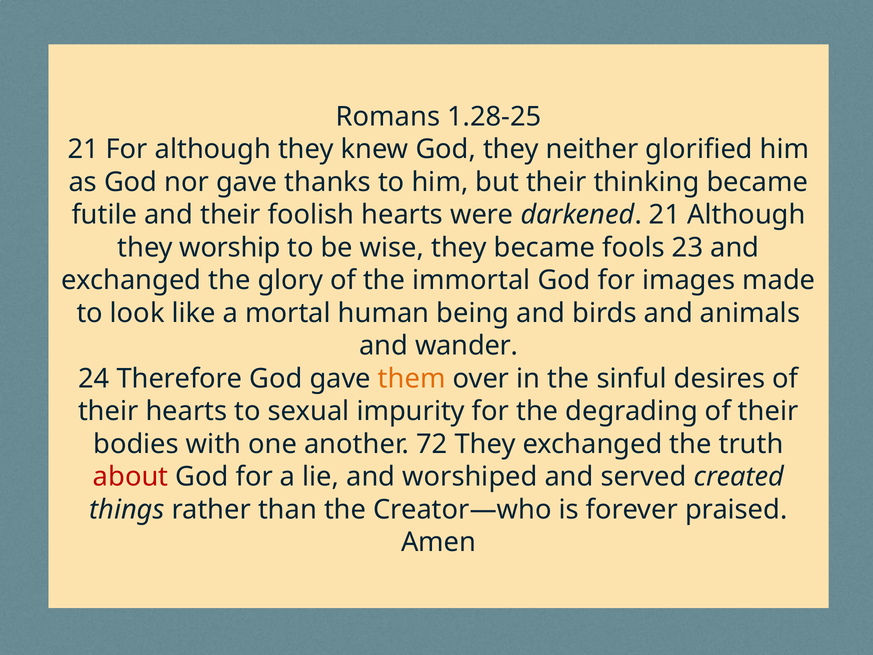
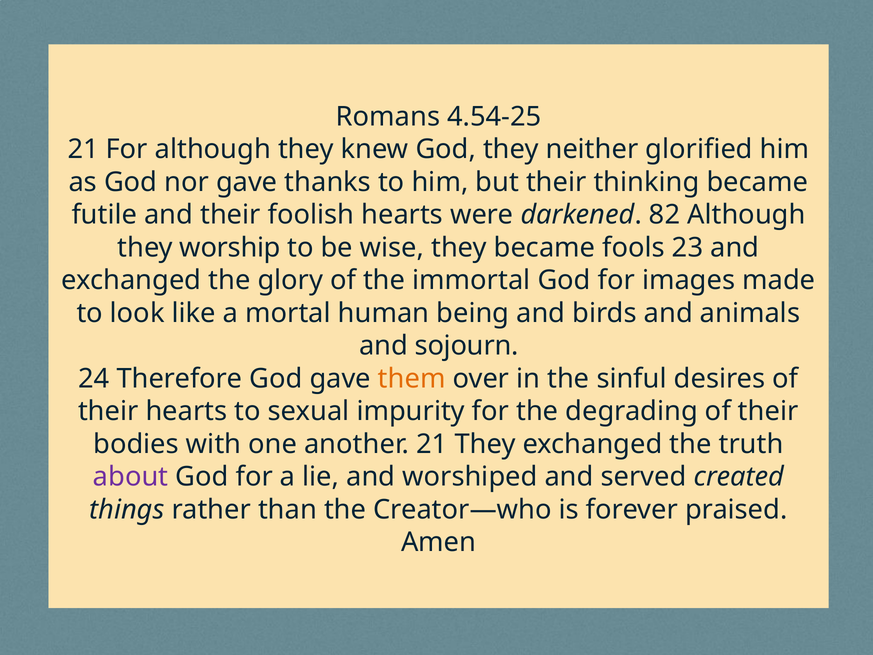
1.28-25: 1.28-25 -> 4.54-25
darkened 21: 21 -> 82
wander: wander -> sojourn
another 72: 72 -> 21
about colour: red -> purple
